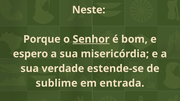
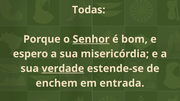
Neste: Neste -> Todas
verdade underline: none -> present
sublime: sublime -> enchem
